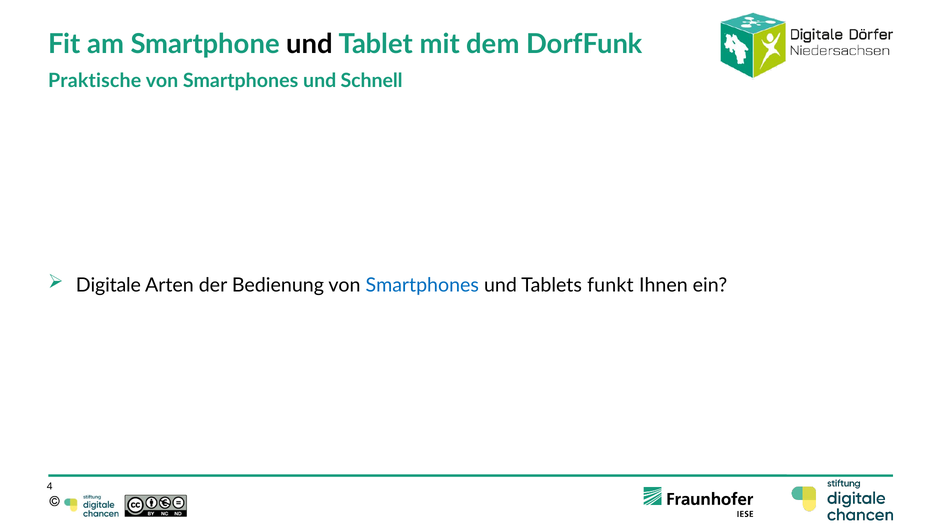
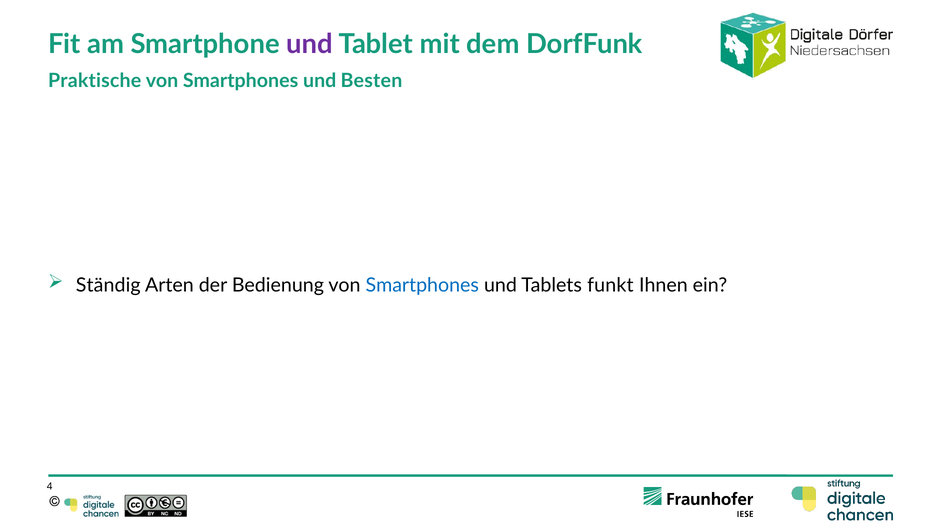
und at (310, 44) colour: black -> purple
Schnell: Schnell -> Besten
Digitale: Digitale -> Ständig
